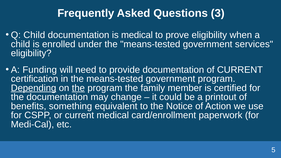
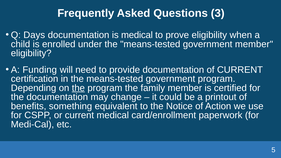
Q Child: Child -> Days
government services: services -> member
Depending underline: present -> none
